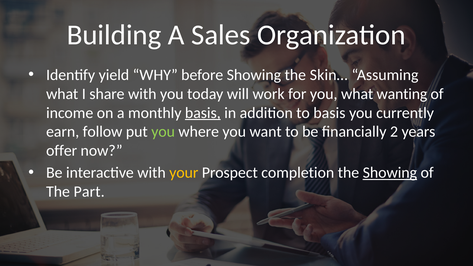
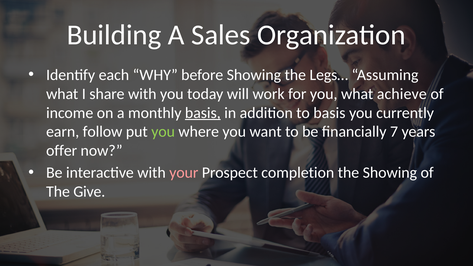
yield: yield -> each
Skin…: Skin… -> Legs…
wanting: wanting -> achieve
2: 2 -> 7
your colour: yellow -> pink
Showing at (390, 173) underline: present -> none
Part: Part -> Give
